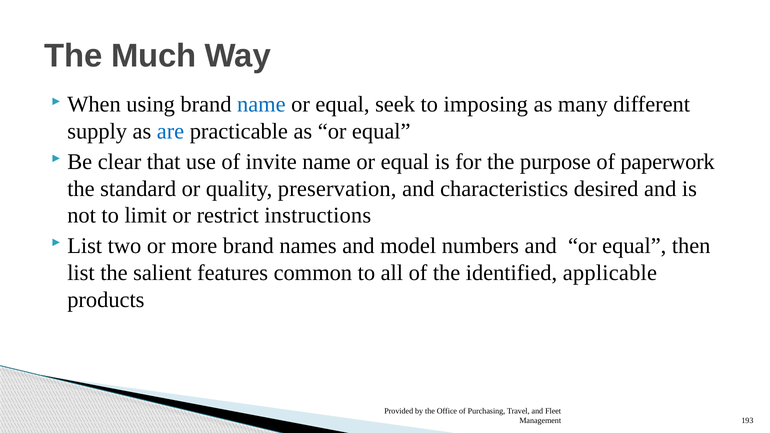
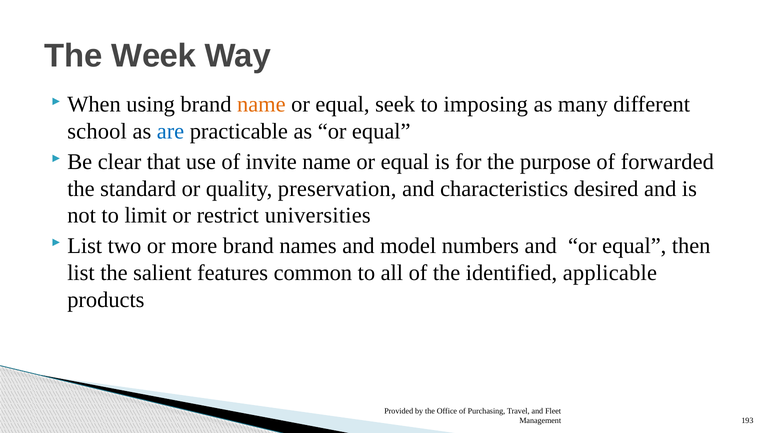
Much: Much -> Week
name at (261, 105) colour: blue -> orange
supply: supply -> school
paperwork: paperwork -> forwarded
instructions: instructions -> universities
